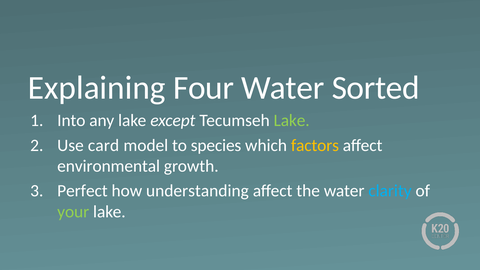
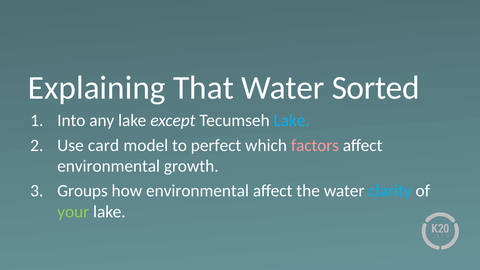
Four: Four -> That
Lake at (292, 120) colour: light green -> light blue
species: species -> perfect
factors colour: yellow -> pink
Perfect: Perfect -> Groups
how understanding: understanding -> environmental
